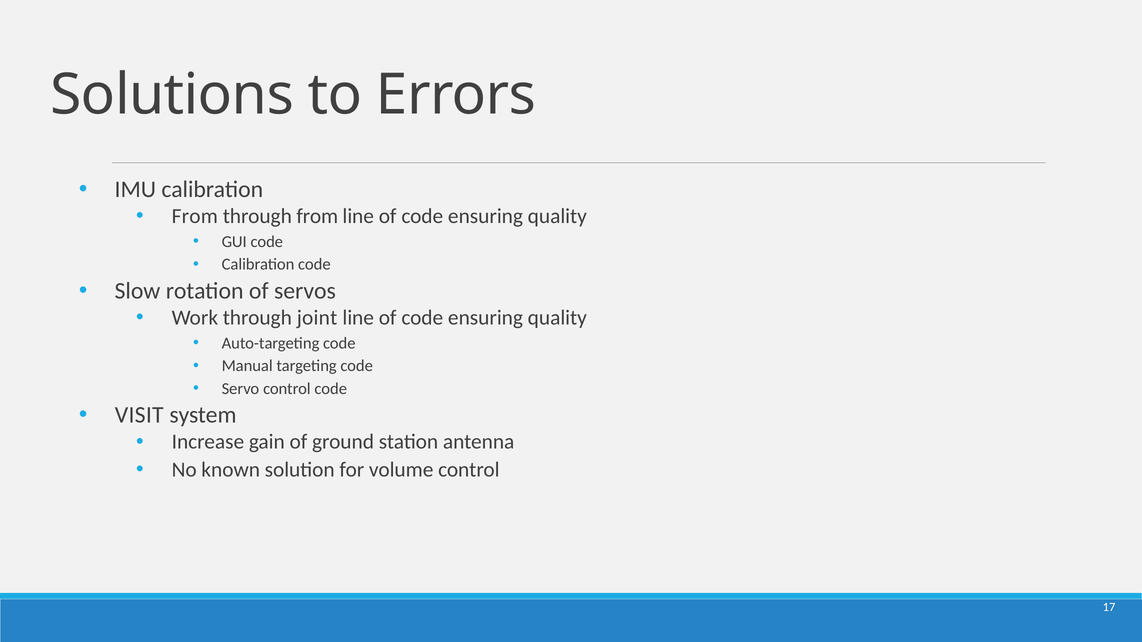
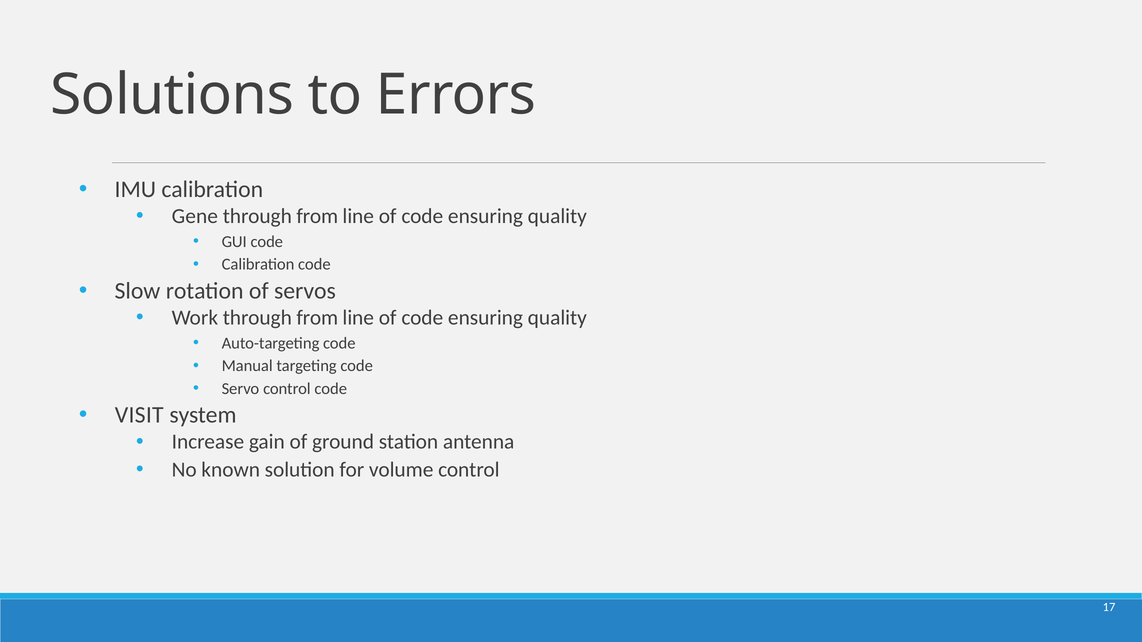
From at (195, 216): From -> Gene
Work through joint: joint -> from
